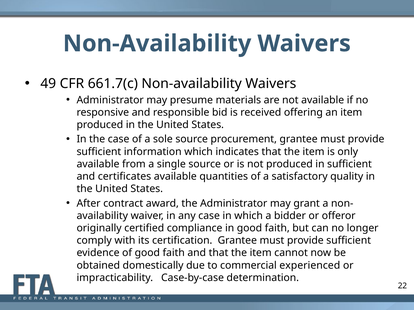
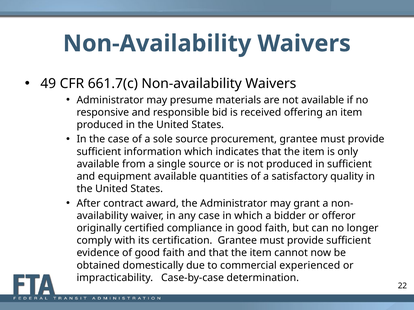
certificates: certificates -> equipment
